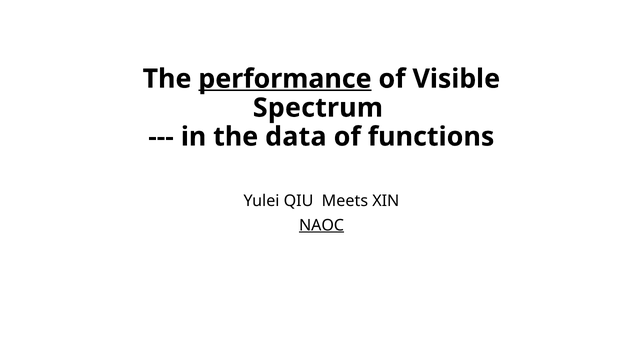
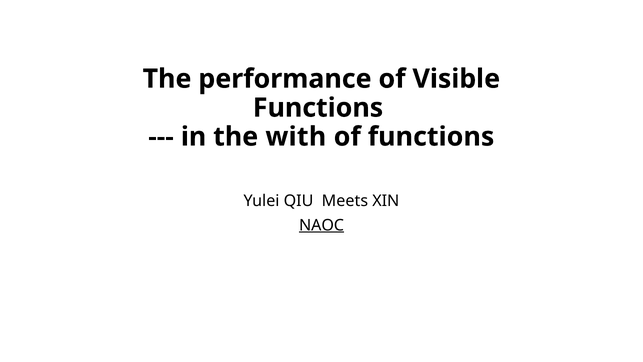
performance underline: present -> none
Spectrum at (318, 108): Spectrum -> Functions
data: data -> with
